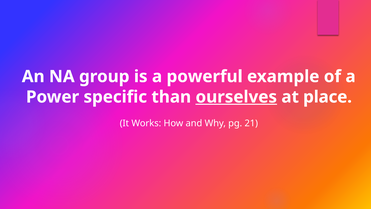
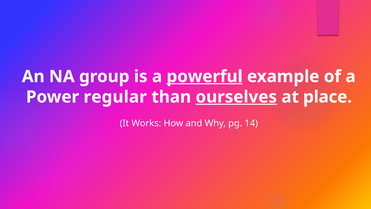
powerful underline: none -> present
specific: specific -> regular
21: 21 -> 14
